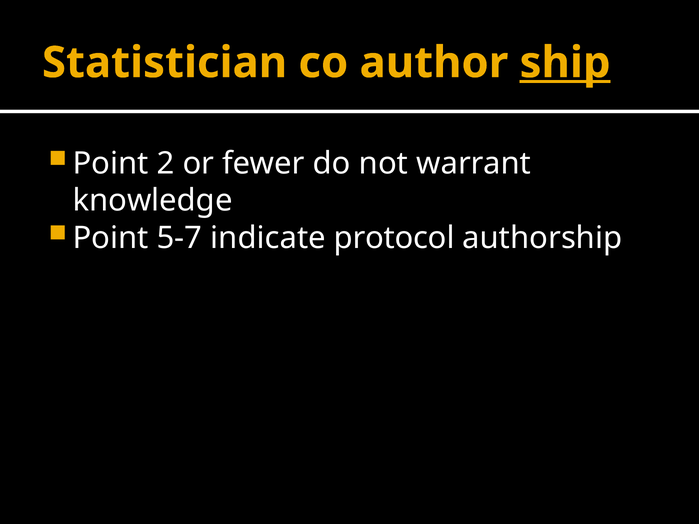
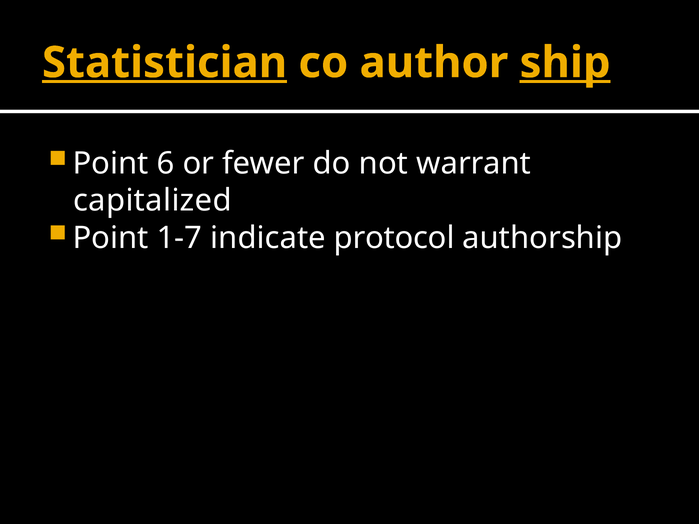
Statistician underline: none -> present
2: 2 -> 6
knowledge: knowledge -> capitalized
5-7: 5-7 -> 1-7
